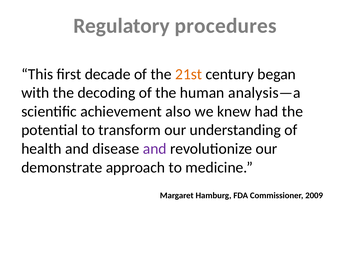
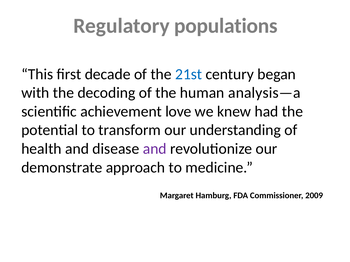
procedures: procedures -> populations
21st colour: orange -> blue
also: also -> love
